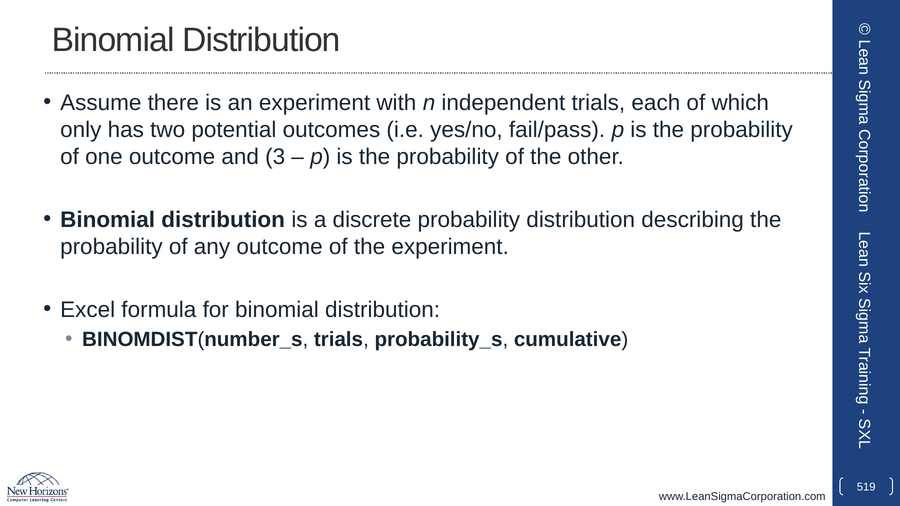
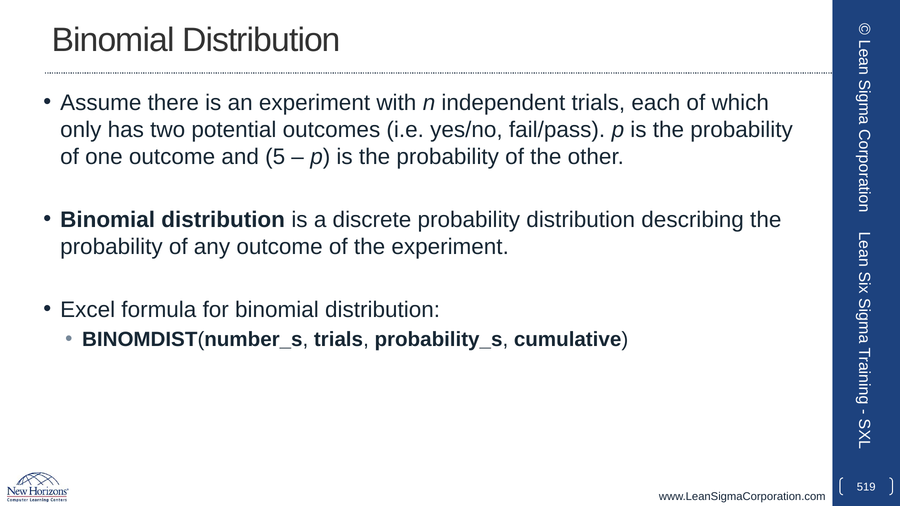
3: 3 -> 5
